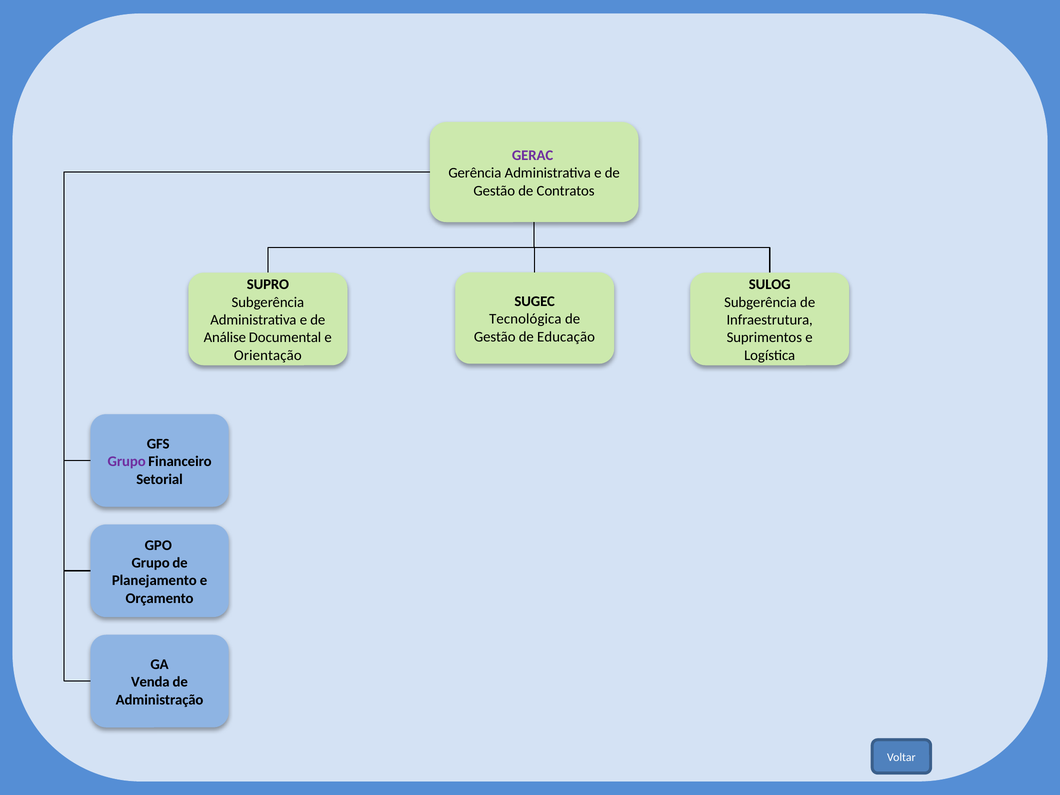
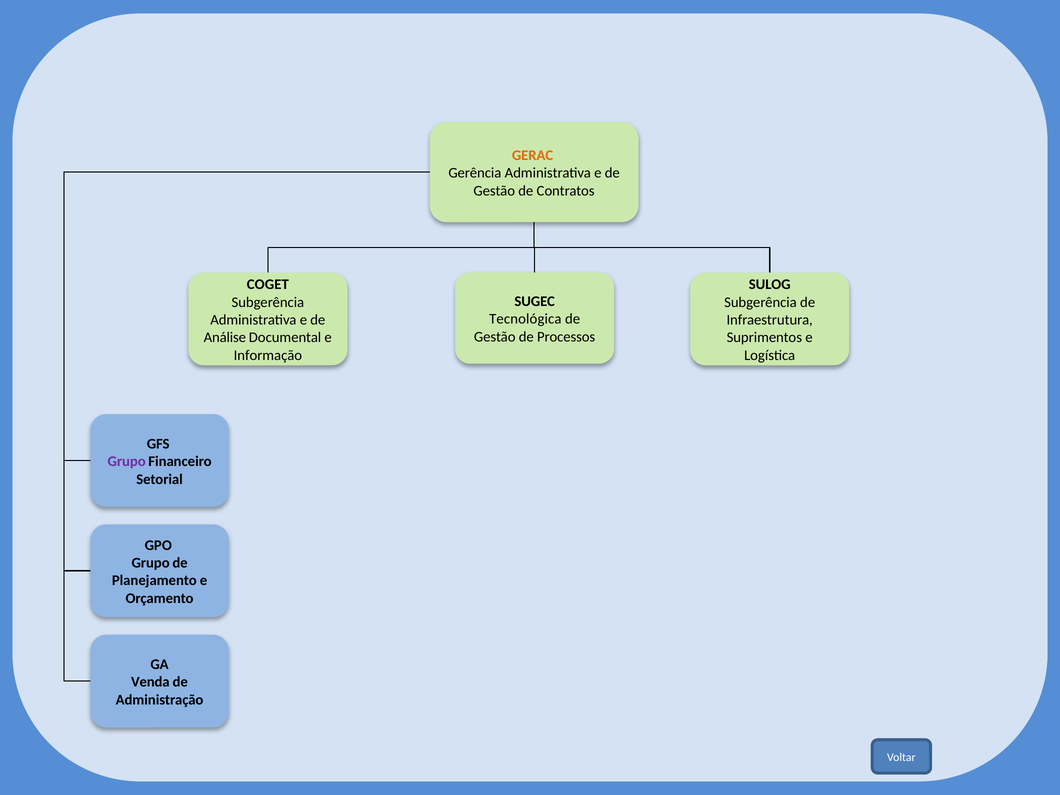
GERAC colour: purple -> orange
SUPRO: SUPRO -> COGET
Educação: Educação -> Processos
Orientação: Orientação -> Informação
